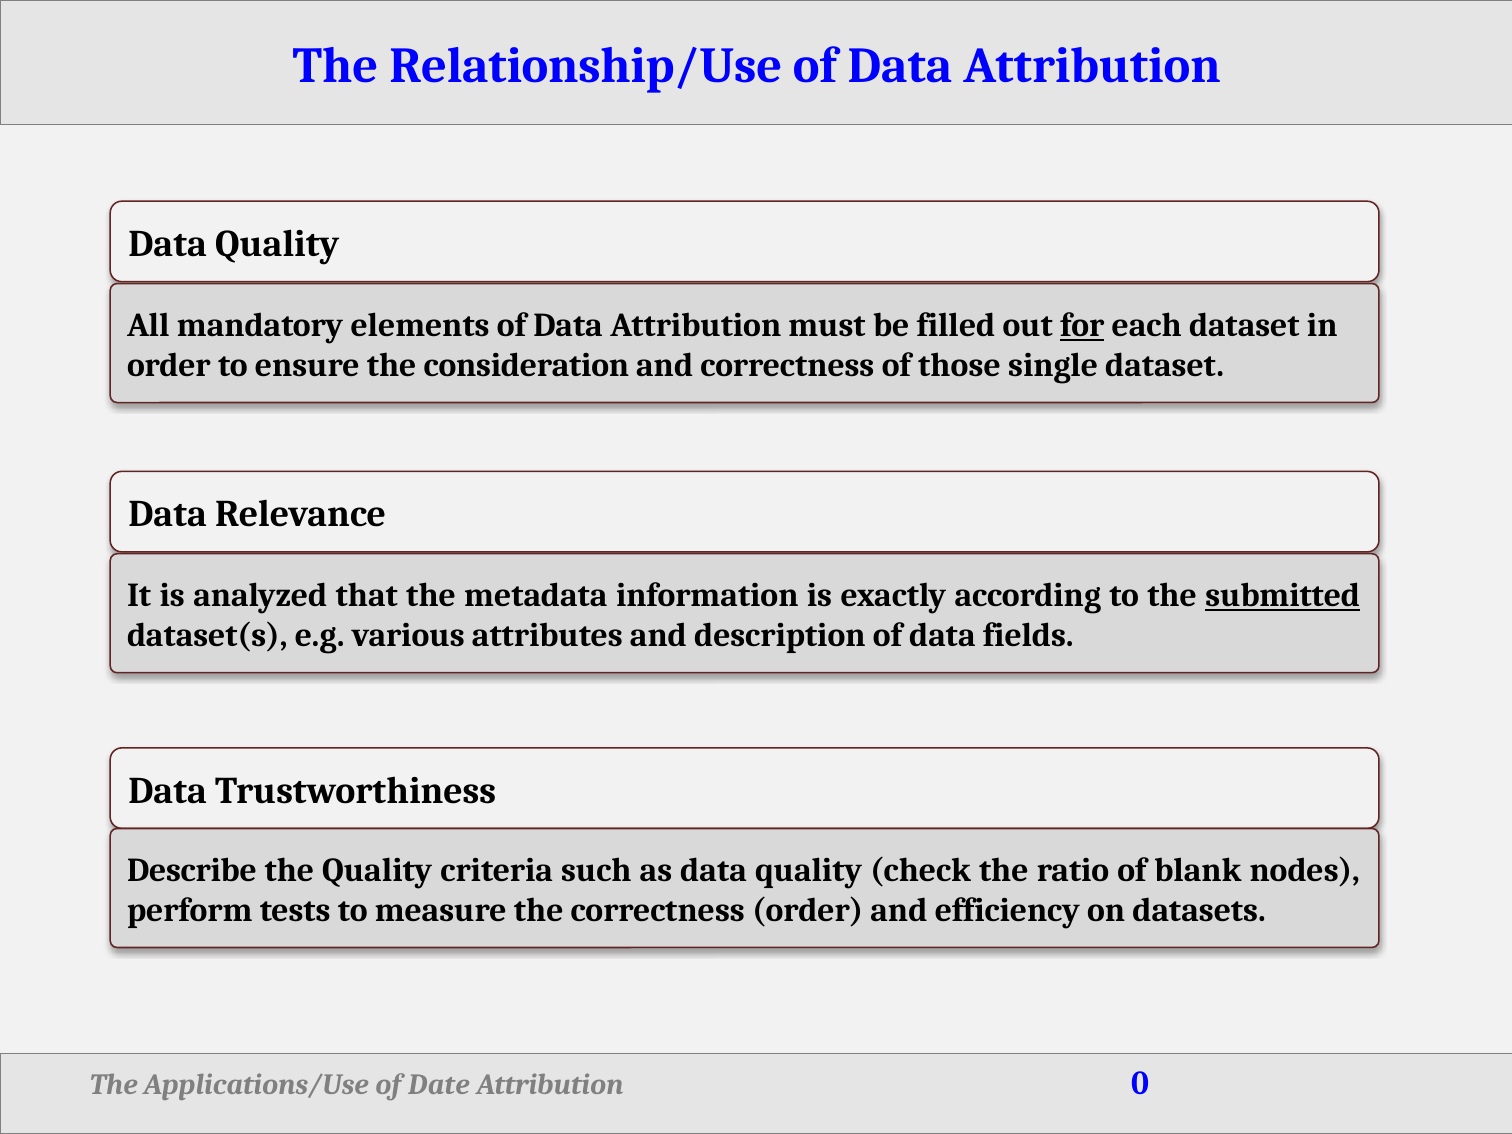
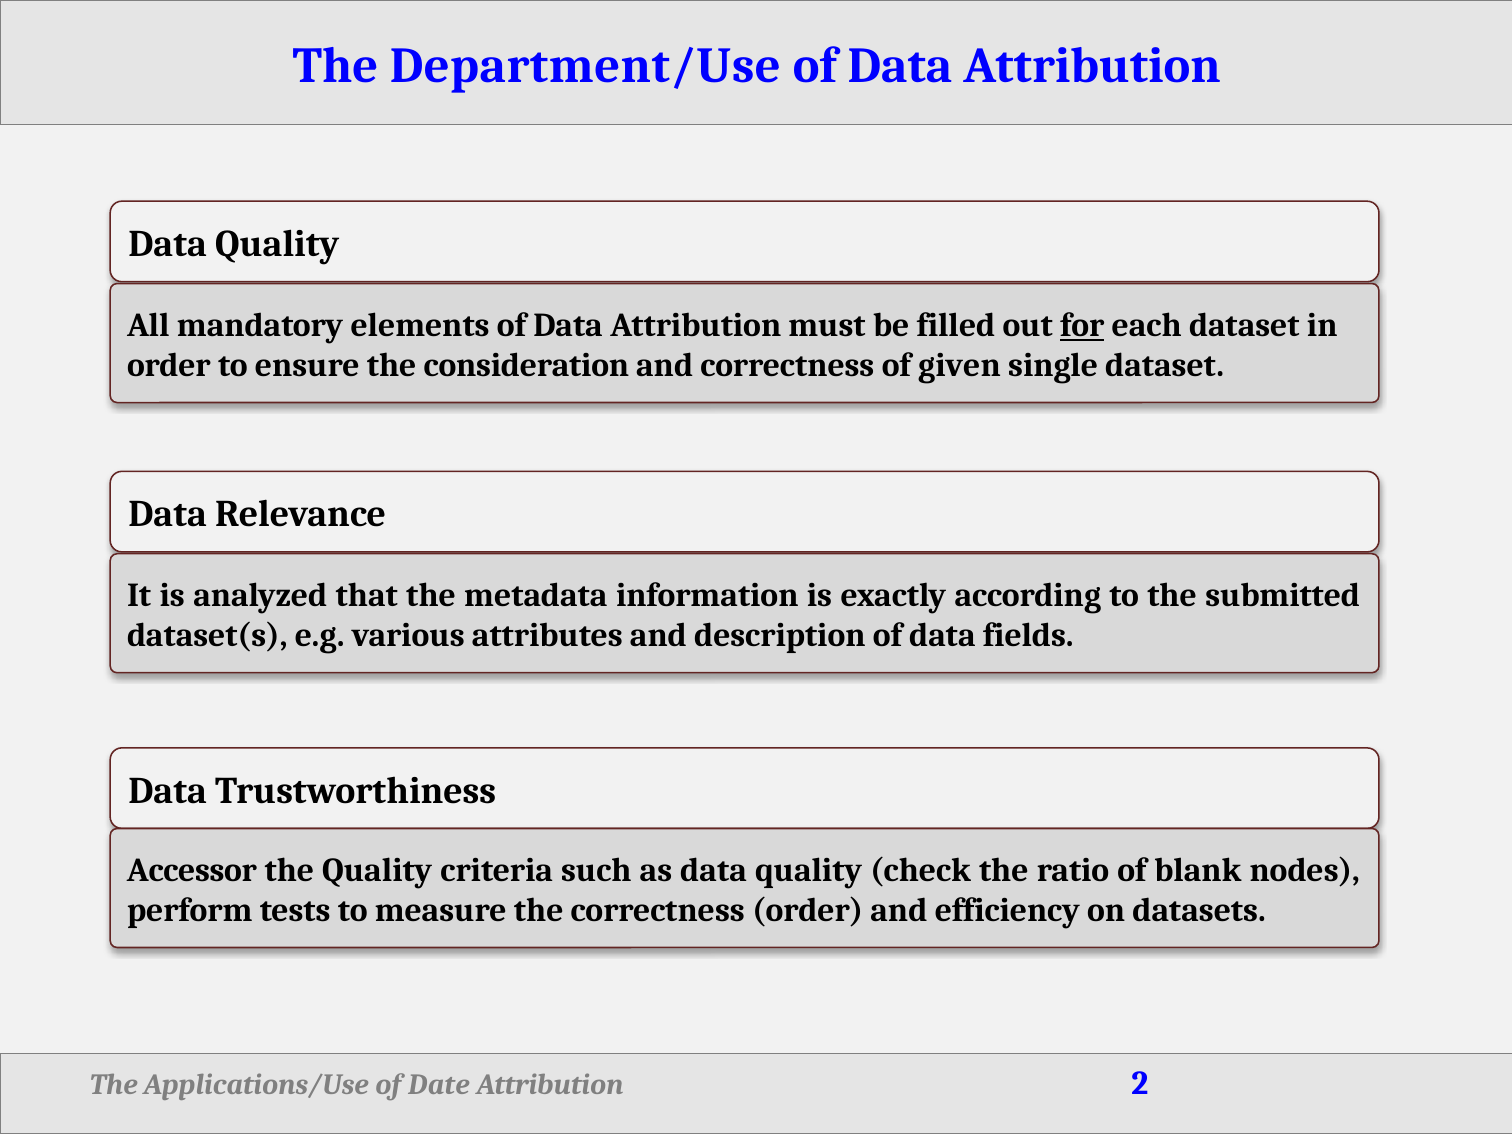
Relationship/Use: Relationship/Use -> Department/Use
those: those -> given
submitted underline: present -> none
Describe: Describe -> Accessor
0: 0 -> 2
